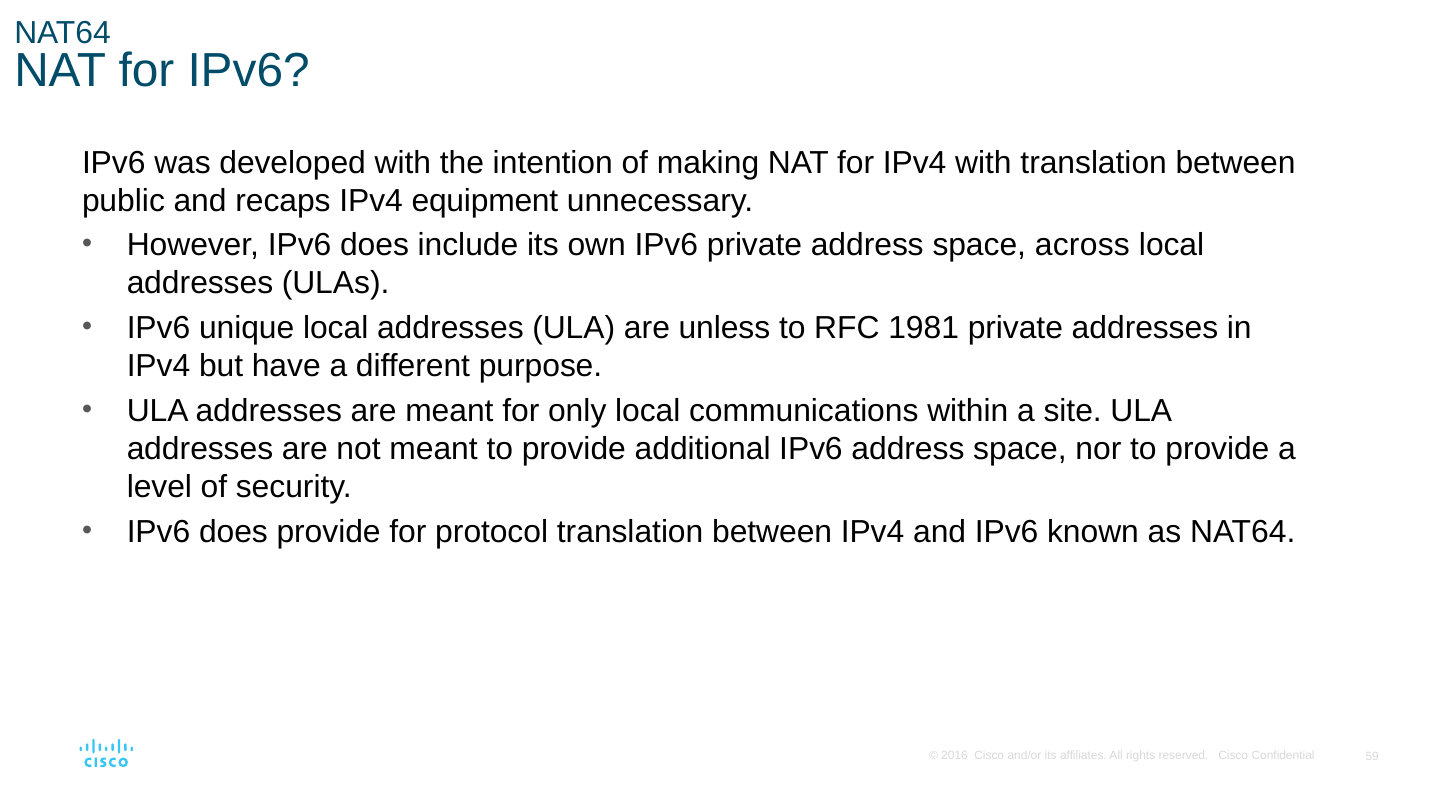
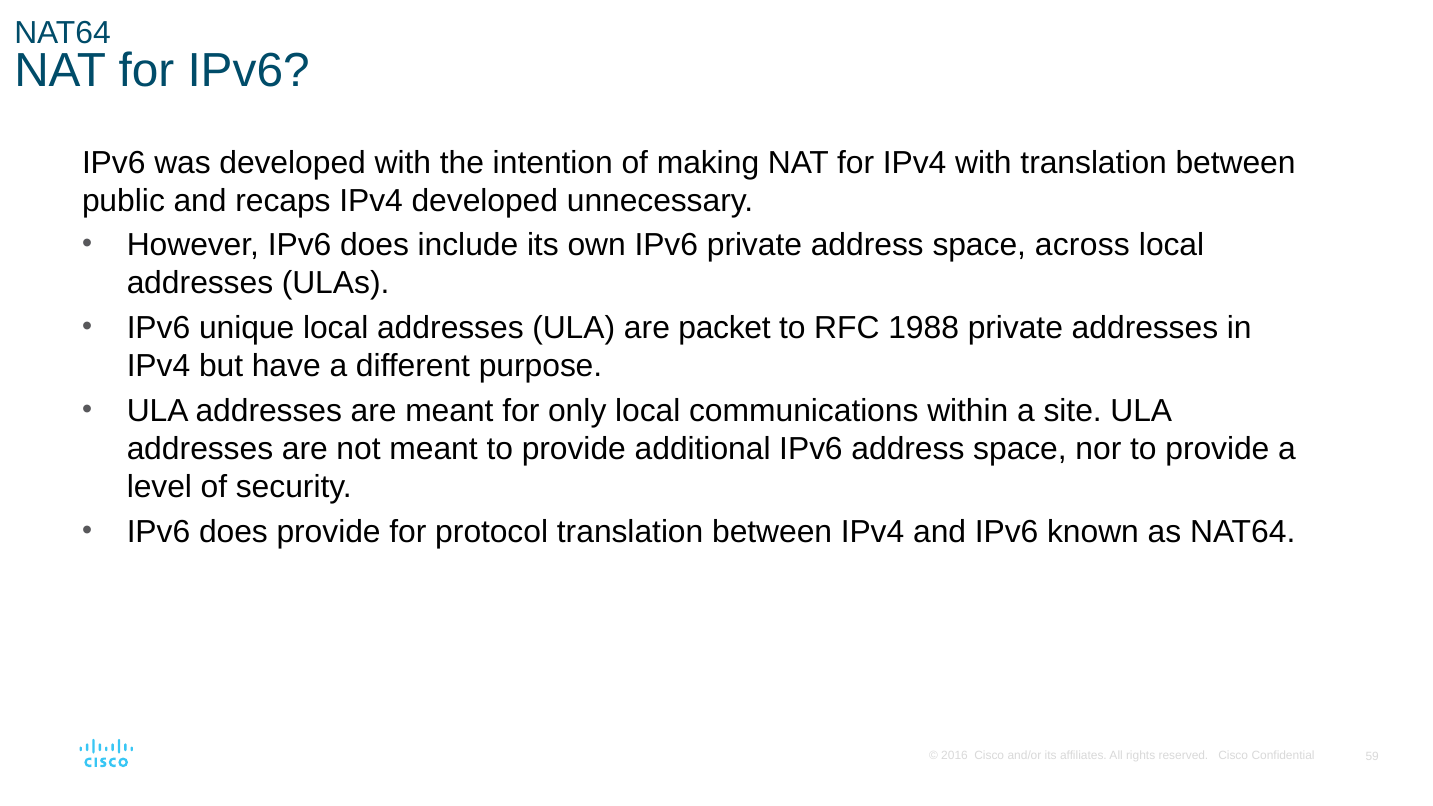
IPv4 equipment: equipment -> developed
unless: unless -> packet
1981: 1981 -> 1988
